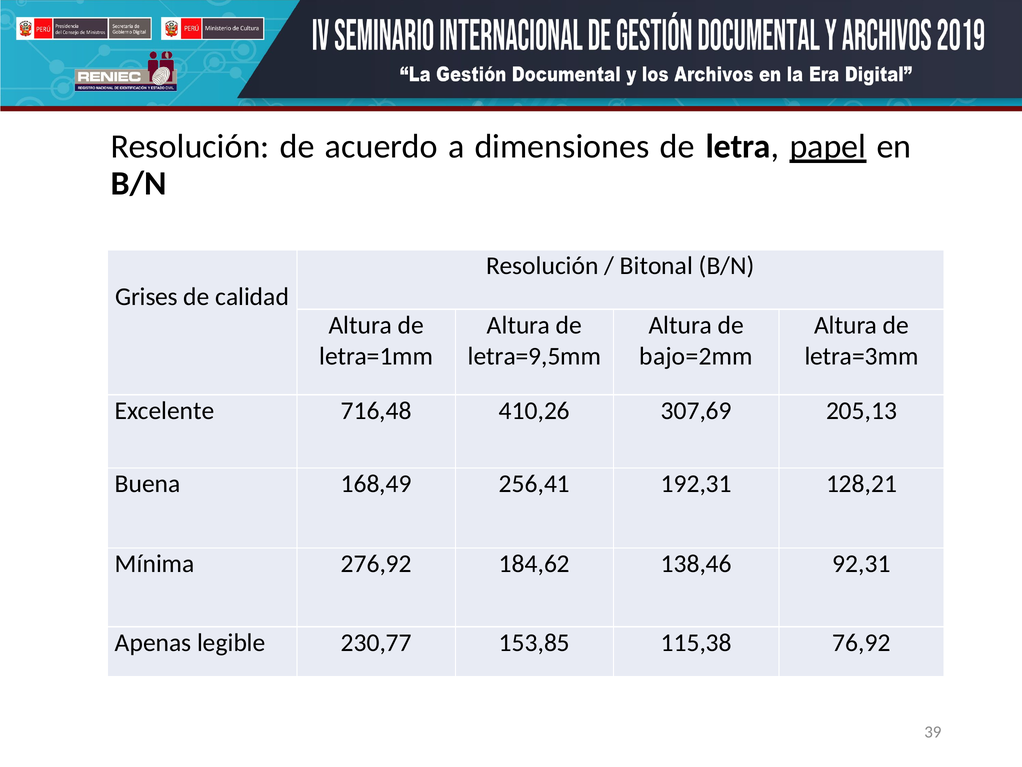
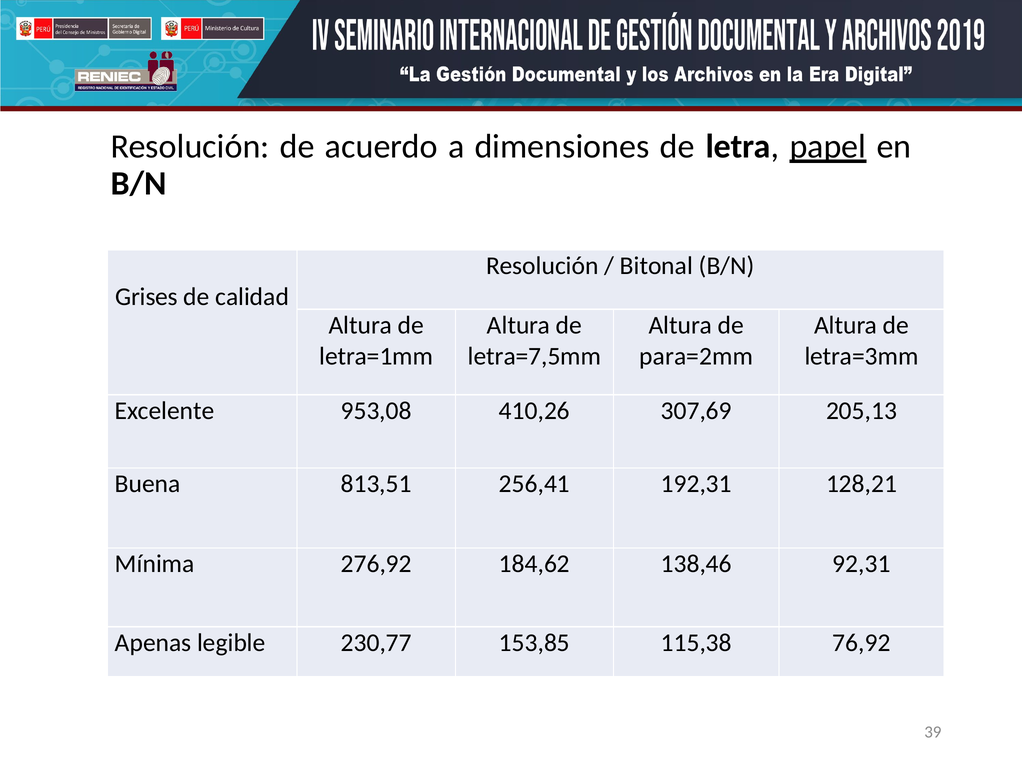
letra=9,5mm: letra=9,5mm -> letra=7,5mm
bajo=2mm: bajo=2mm -> para=2mm
716,48: 716,48 -> 953,08
168,49: 168,49 -> 813,51
